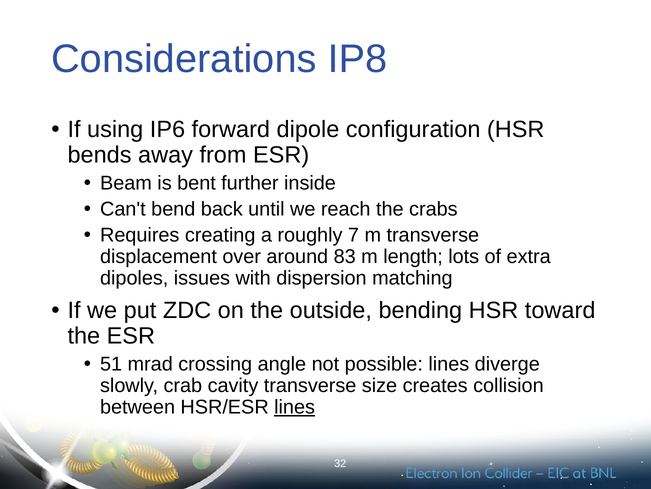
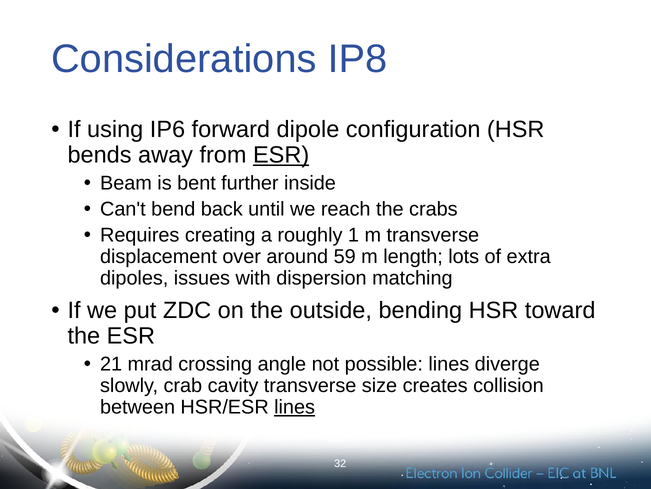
ESR at (281, 155) underline: none -> present
7: 7 -> 1
83: 83 -> 59
51: 51 -> 21
